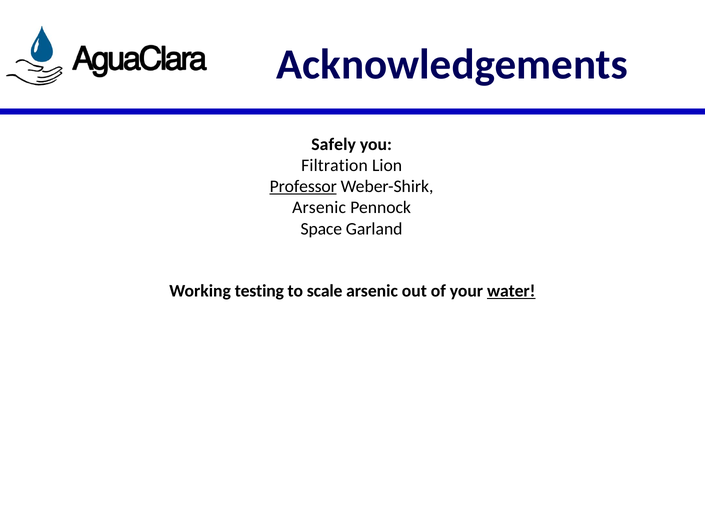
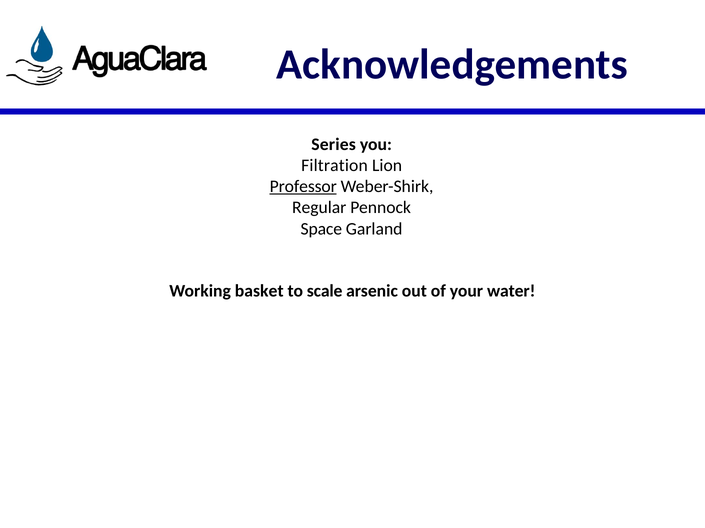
Safely: Safely -> Series
Arsenic at (319, 208): Arsenic -> Regular
testing: testing -> basket
water underline: present -> none
